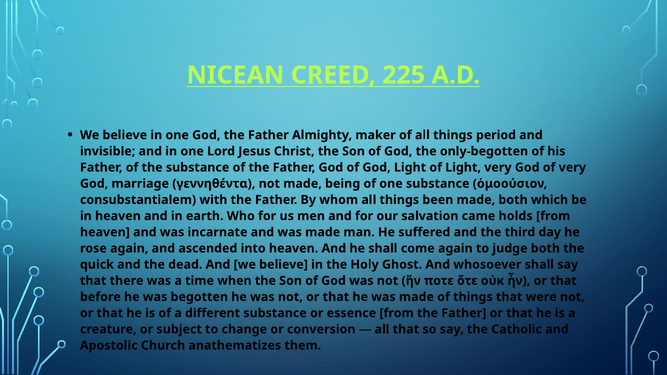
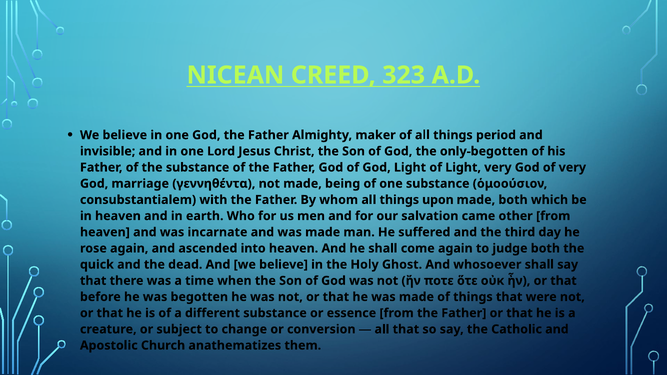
225: 225 -> 323
been: been -> upon
holds: holds -> other
